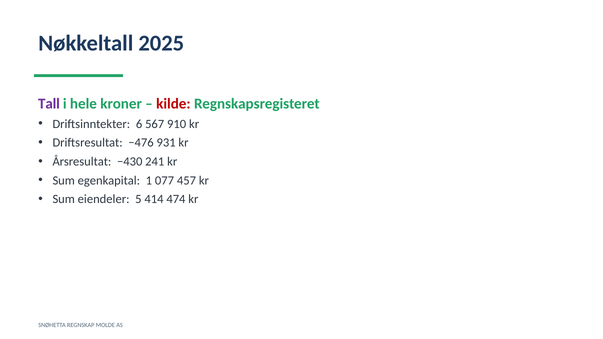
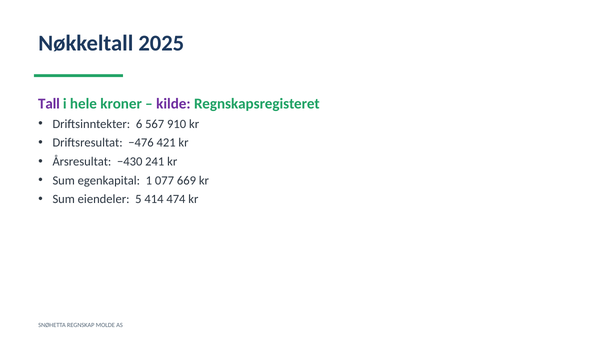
kilde colour: red -> purple
931: 931 -> 421
457: 457 -> 669
